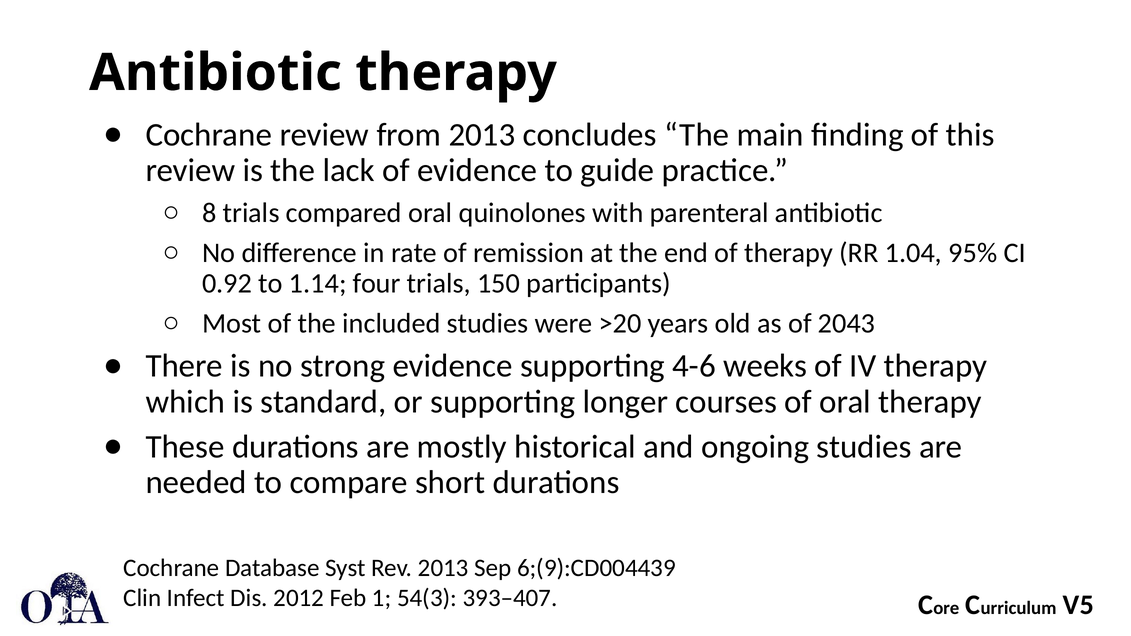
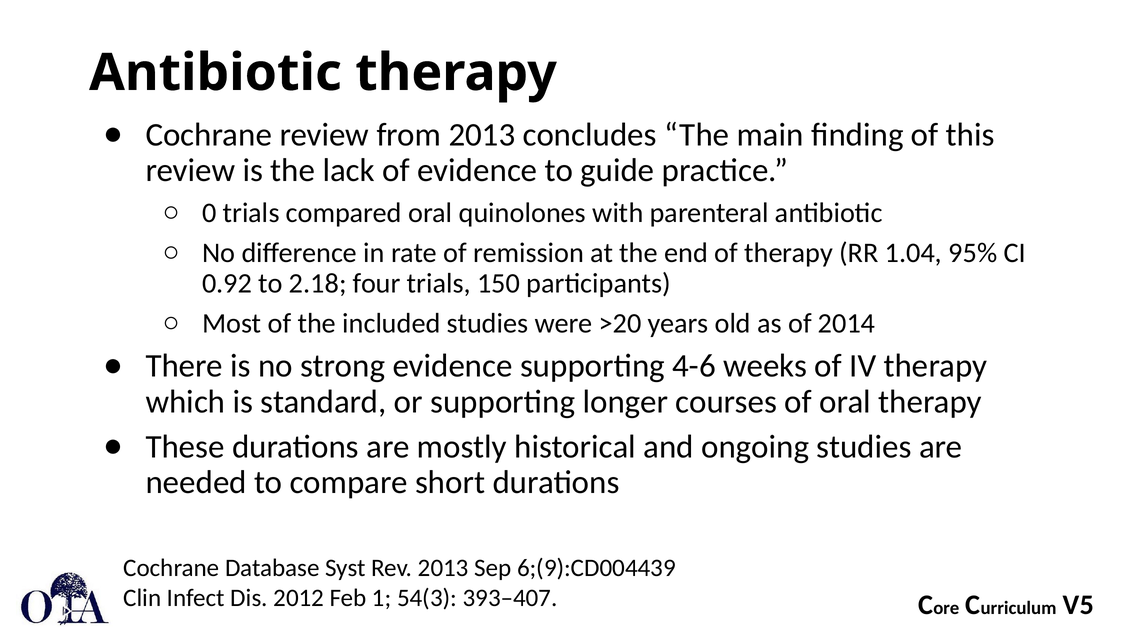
8: 8 -> 0
1.14: 1.14 -> 2.18
2043: 2043 -> 2014
